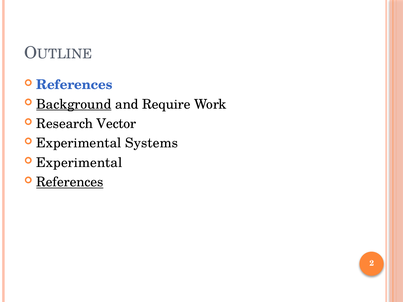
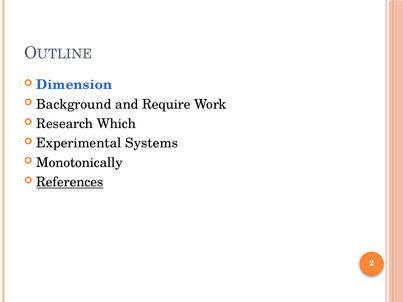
References at (74, 85): References -> Dimension
Background underline: present -> none
Vector: Vector -> Which
Experimental at (79, 163): Experimental -> Monotonically
